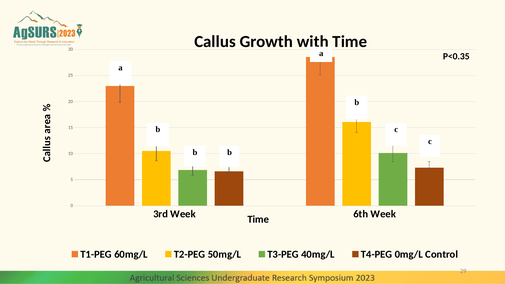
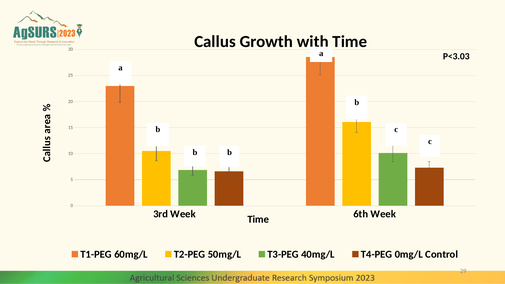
P<0.35: P<0.35 -> P<3.03
